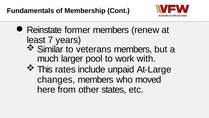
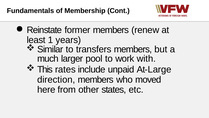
7: 7 -> 1
veterans: veterans -> transfers
changes: changes -> direction
